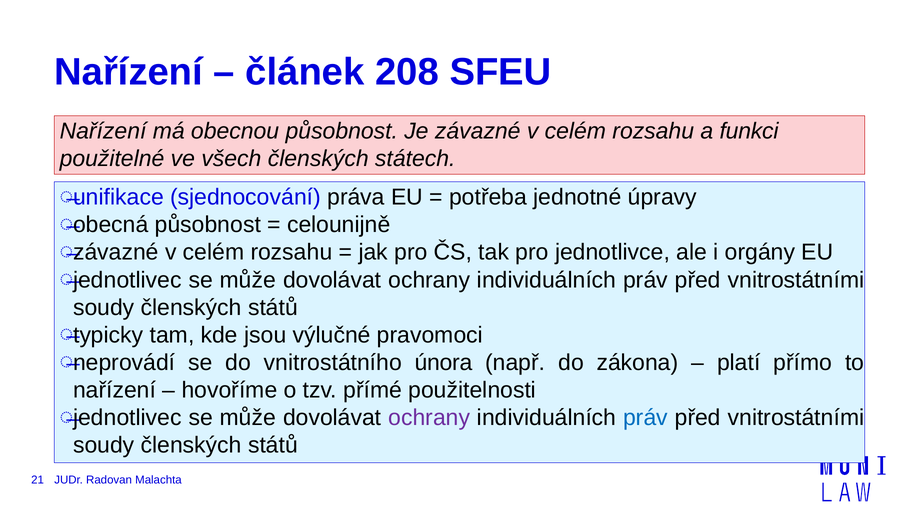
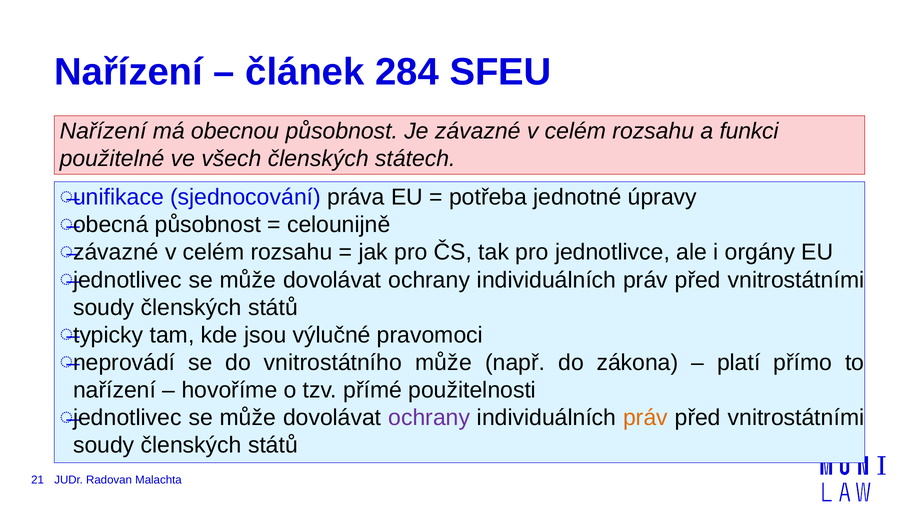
208: 208 -> 284
vnitrostátního února: února -> může
práv at (646, 418) colour: blue -> orange
